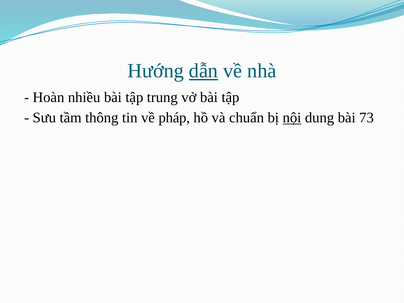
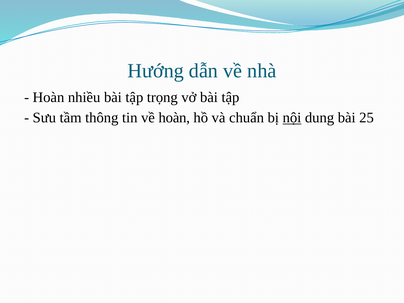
dẫn underline: present -> none
trung: trung -> trọng
về pháp: pháp -> hoàn
73: 73 -> 25
